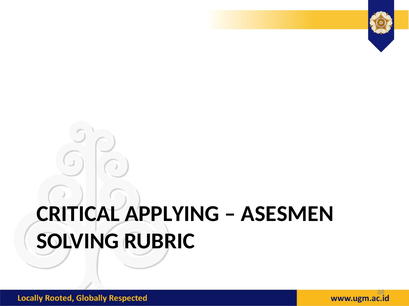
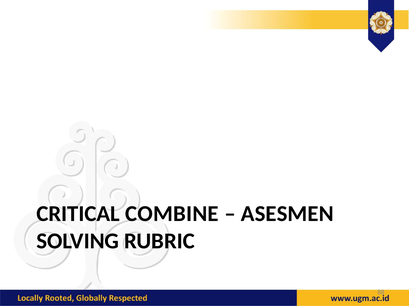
APPLYING: APPLYING -> COMBINE
